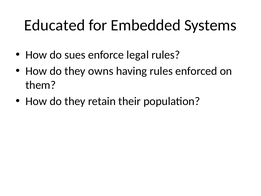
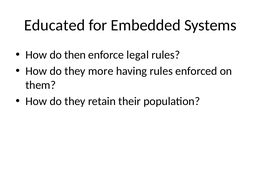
sues: sues -> then
owns: owns -> more
